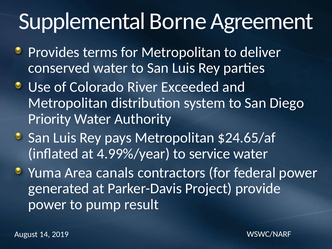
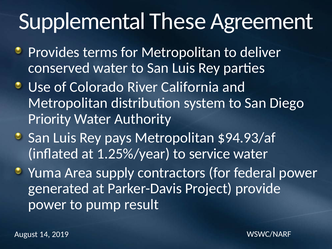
Borne: Borne -> These
Exceeded: Exceeded -> California
$24.65/af: $24.65/af -> $94.93/af
4.99%/year: 4.99%/year -> 1.25%/year
canals: canals -> supply
